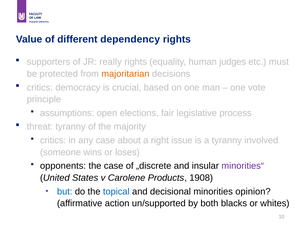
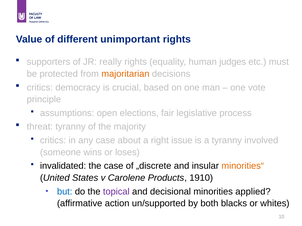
dependency: dependency -> unimportant
opponents: opponents -> invalidated
minorities“ colour: purple -> orange
1908: 1908 -> 1910
topical colour: blue -> purple
opinion: opinion -> applied
